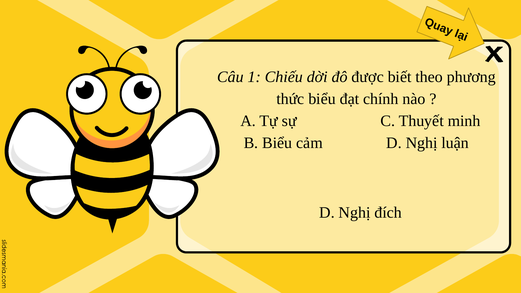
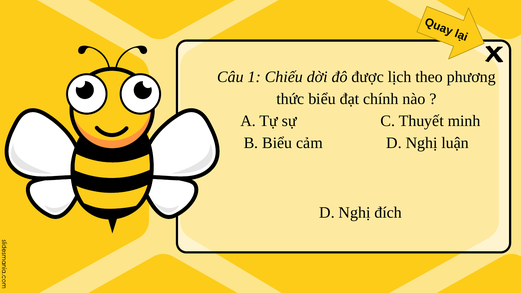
biết: biết -> lịch
